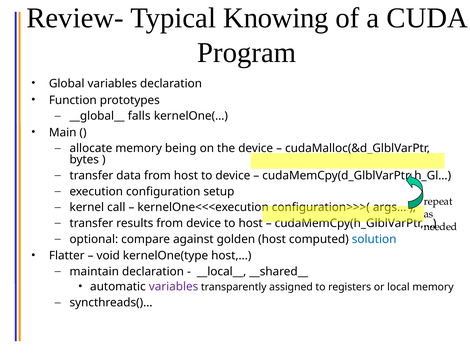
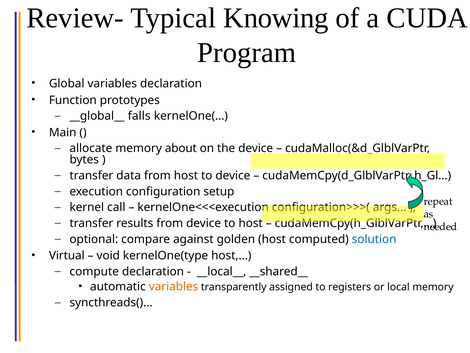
being: being -> about
Flatter: Flatter -> Virtual
maintain: maintain -> compute
variables at (174, 286) colour: purple -> orange
